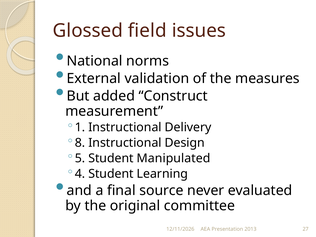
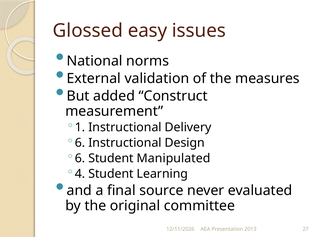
field: field -> easy
8 at (80, 143): 8 -> 6
5 at (80, 158): 5 -> 6
